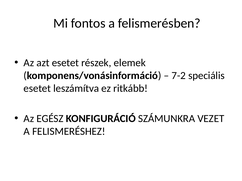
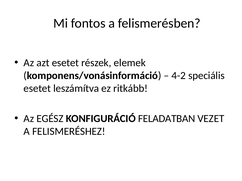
7-2: 7-2 -> 4-2
SZÁMUNKRA: SZÁMUNKRA -> FELADATBAN
